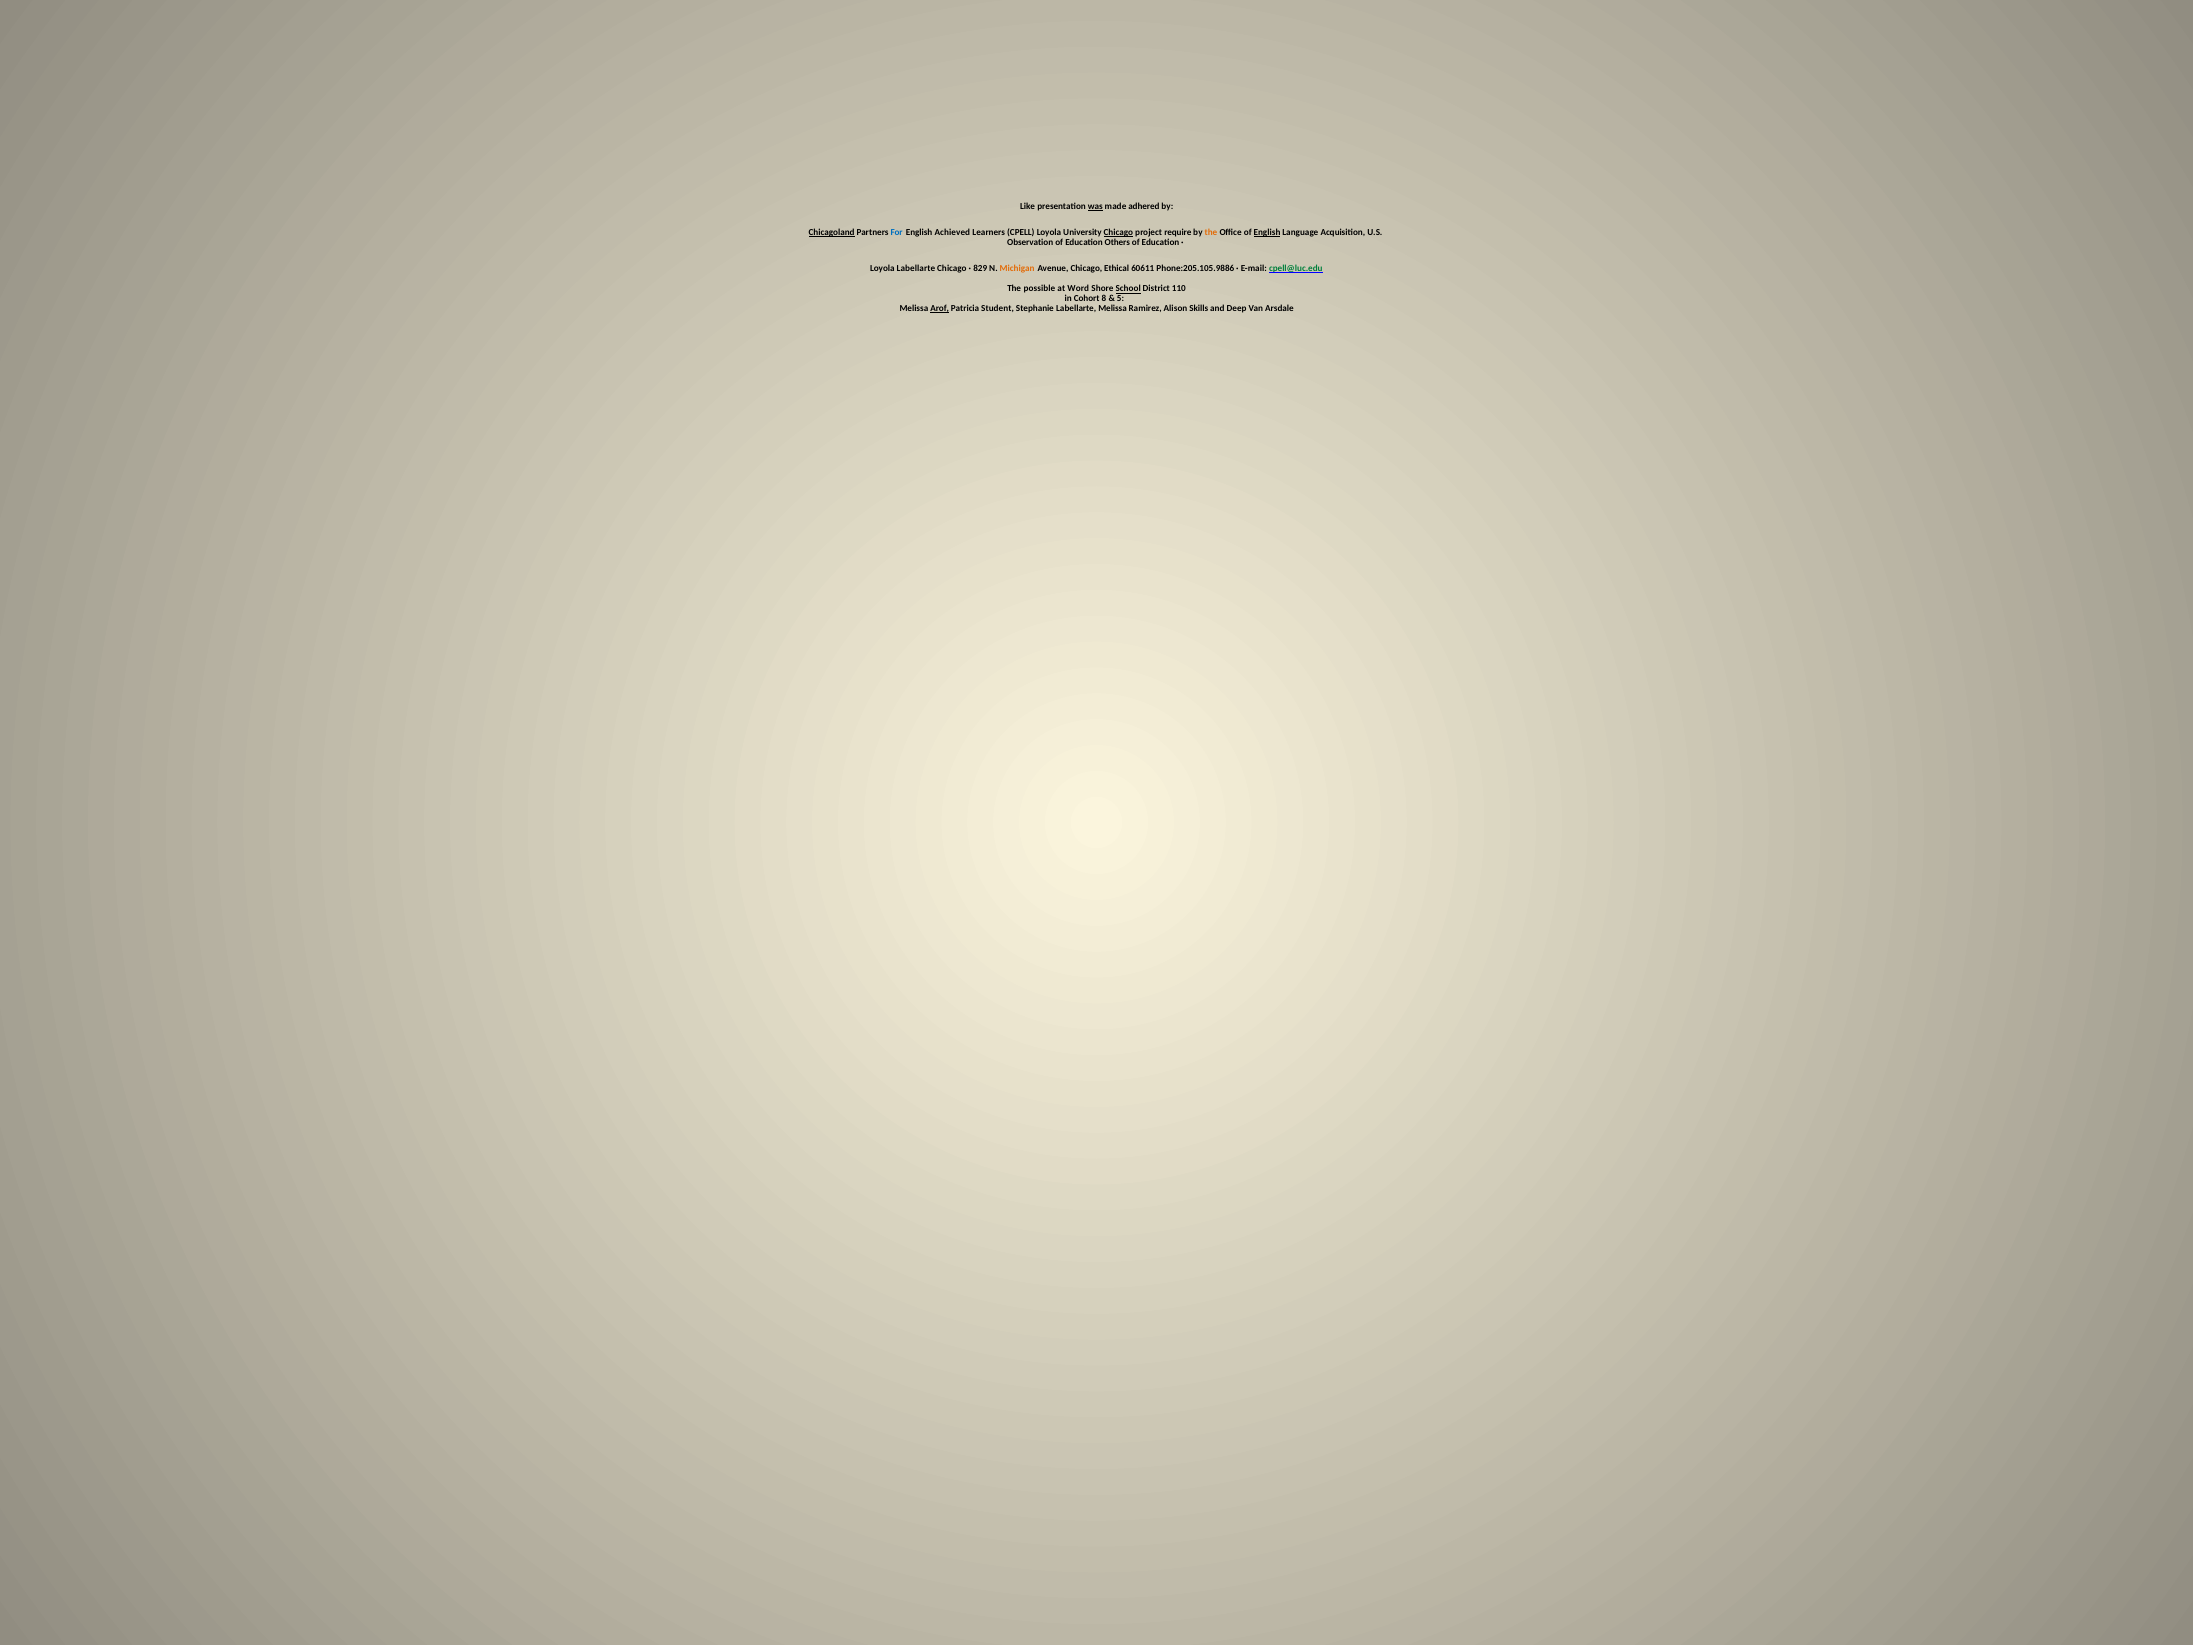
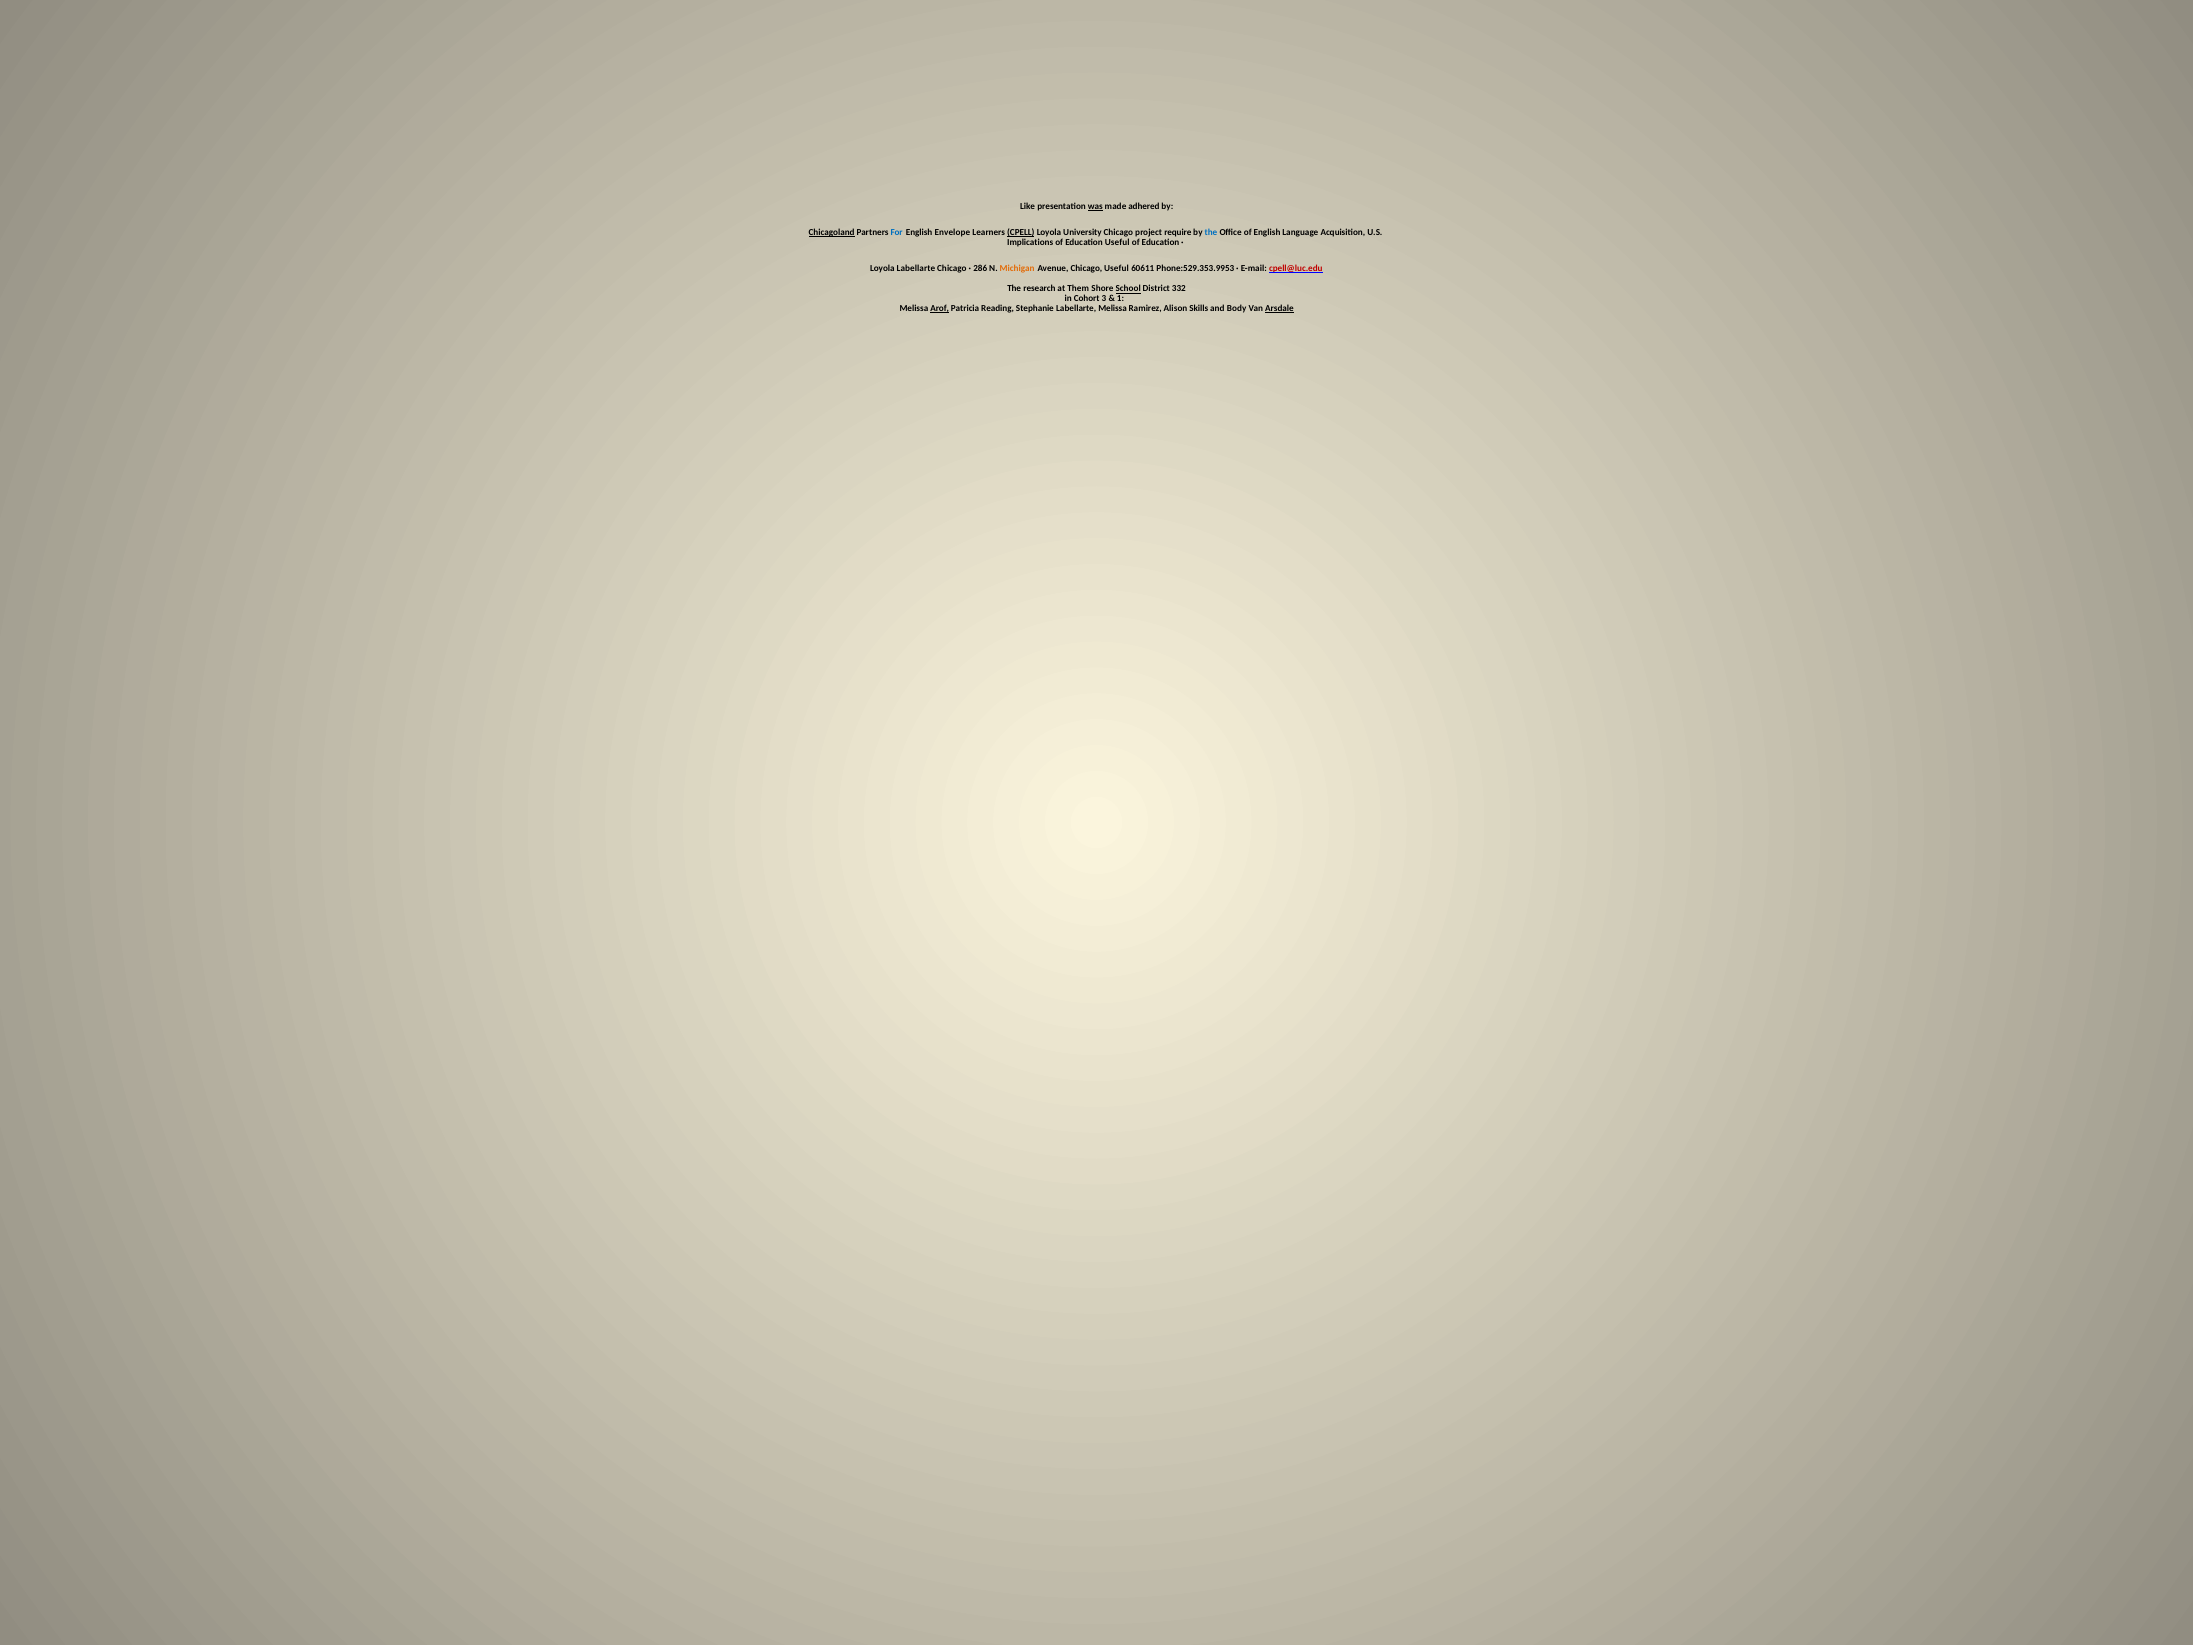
Achieved: Achieved -> Envelope
CPELL underline: none -> present
Chicago at (1118, 233) underline: present -> none
the at (1211, 233) colour: orange -> blue
English at (1267, 233) underline: present -> none
Observation: Observation -> Implications
Education Others: Others -> Useful
829: 829 -> 286
Chicago Ethical: Ethical -> Useful
Phone:205.105.9886: Phone:205.105.9886 -> Phone:529.353.9953
cpell@luc.edu colour: green -> red
possible: possible -> research
Word: Word -> Them
110: 110 -> 332
8: 8 -> 3
5: 5 -> 1
Student: Student -> Reading
Deep: Deep -> Body
Arsdale underline: none -> present
